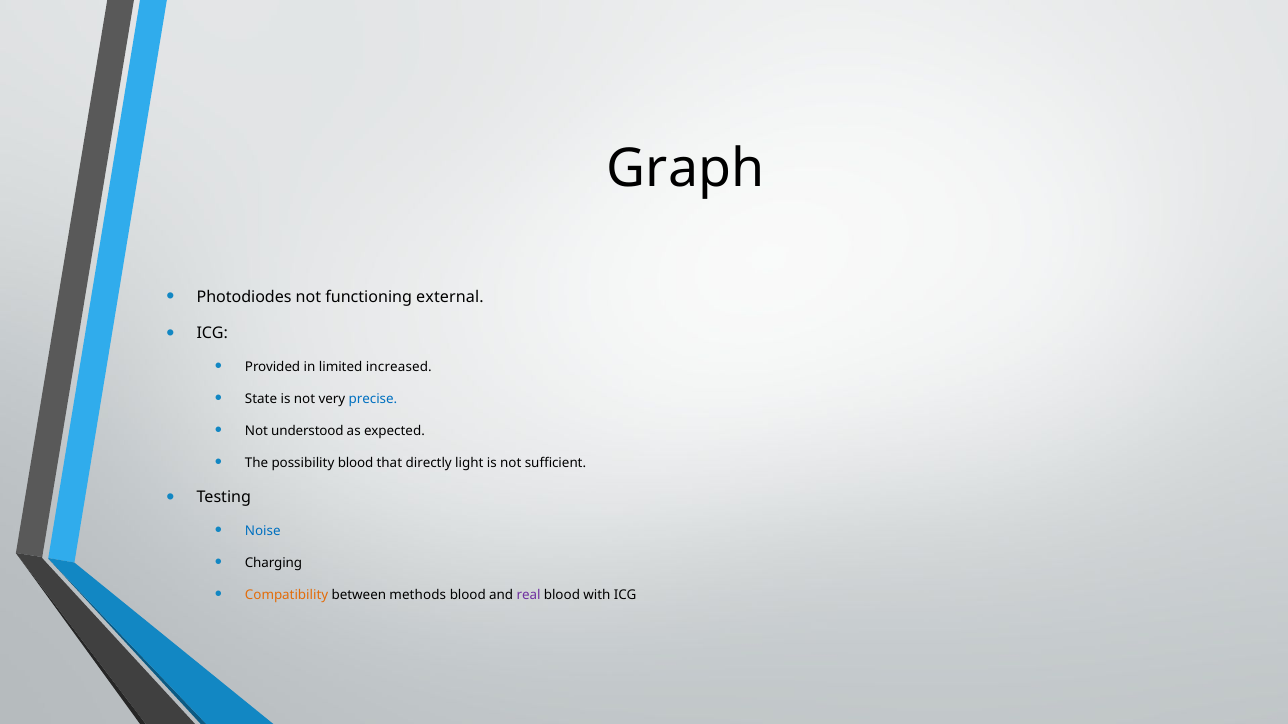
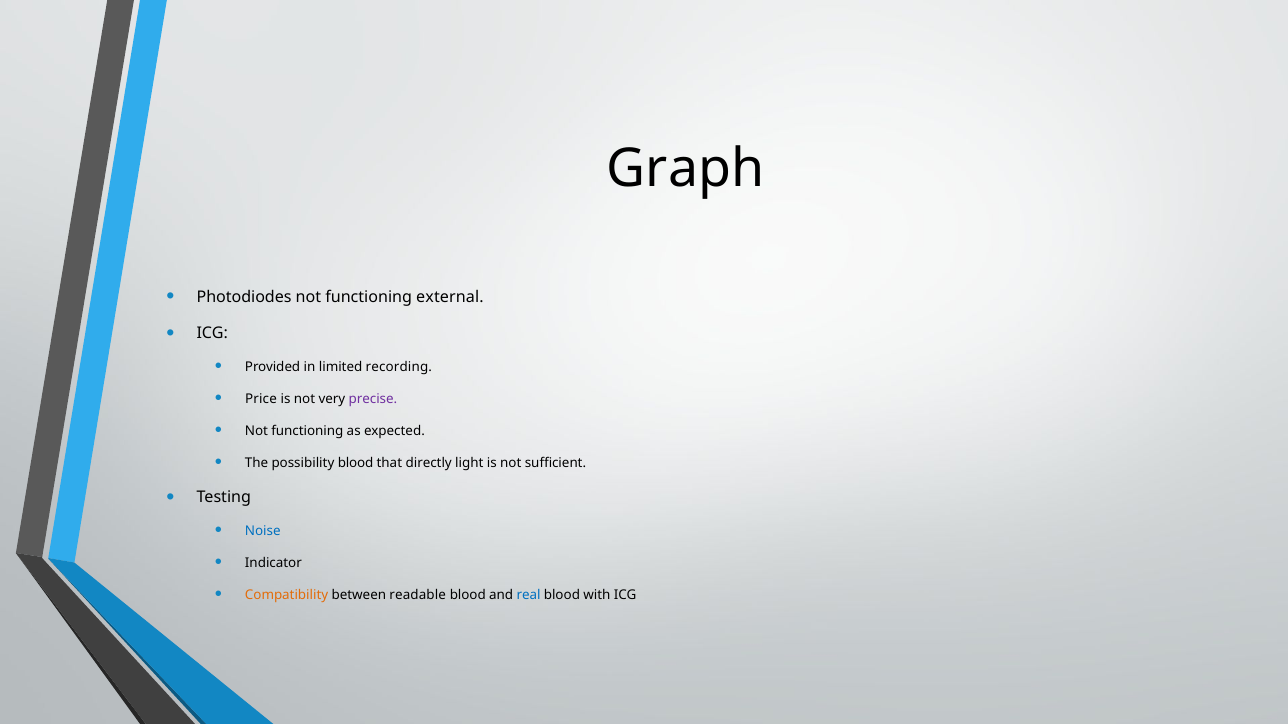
increased: increased -> recording
State: State -> Price
precise colour: blue -> purple
understood at (307, 431): understood -> functioning
Charging: Charging -> Indicator
methods: methods -> readable
real colour: purple -> blue
